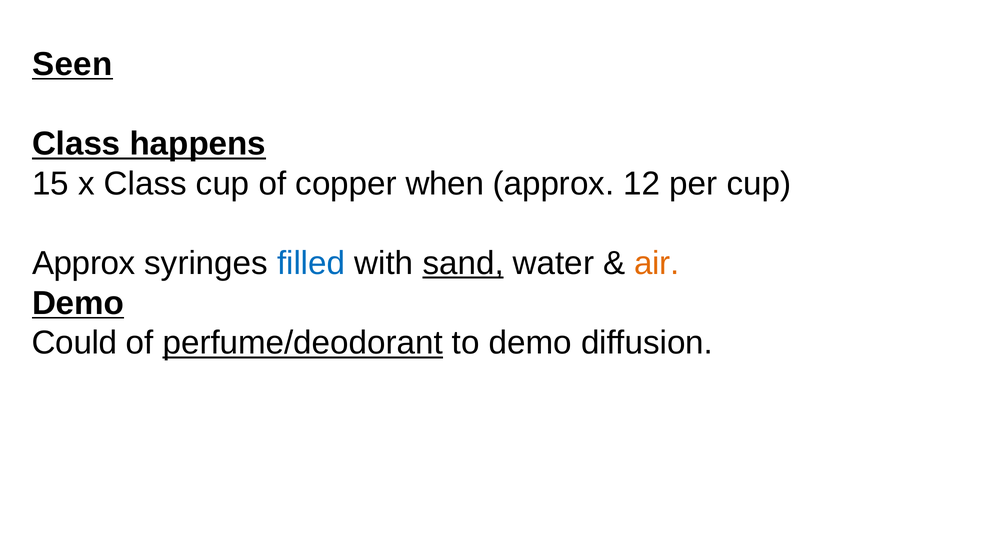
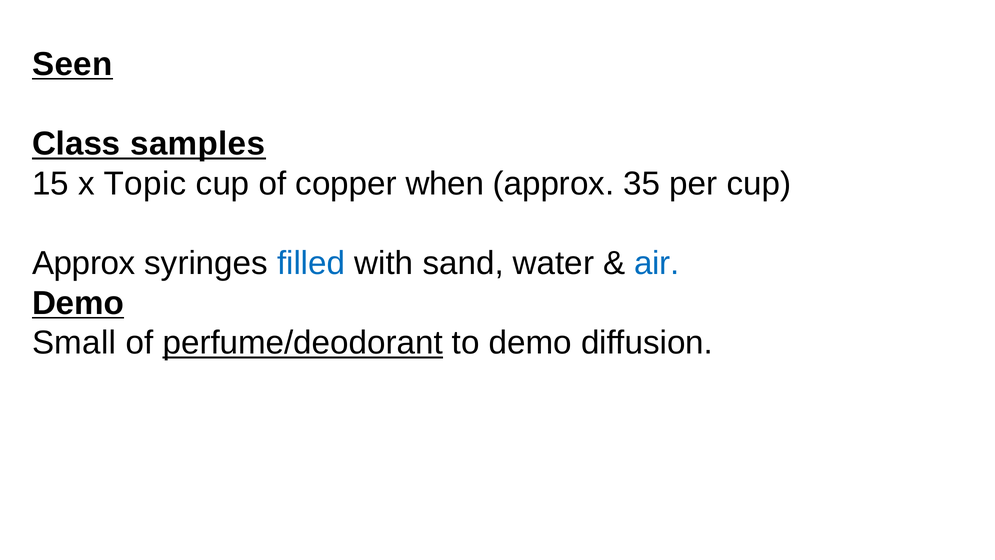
happens: happens -> samples
x Class: Class -> Topic
12: 12 -> 35
sand underline: present -> none
air colour: orange -> blue
Could: Could -> Small
